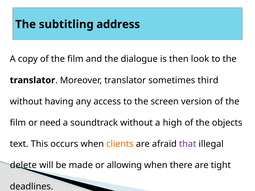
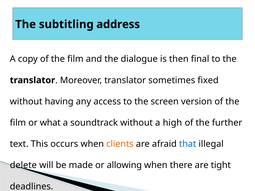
look: look -> final
third: third -> fixed
need: need -> what
objects: objects -> further
that colour: purple -> blue
